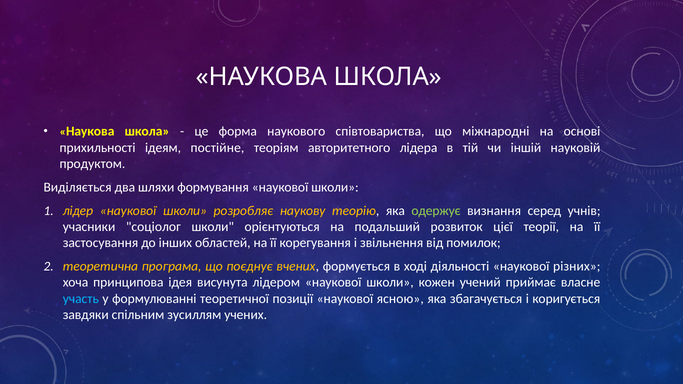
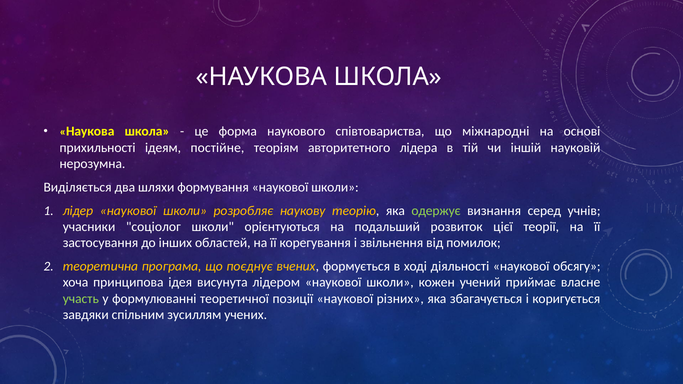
продуктом: продуктом -> нерозумна
різних: різних -> обсягу
участь colour: light blue -> light green
ясною: ясною -> різних
